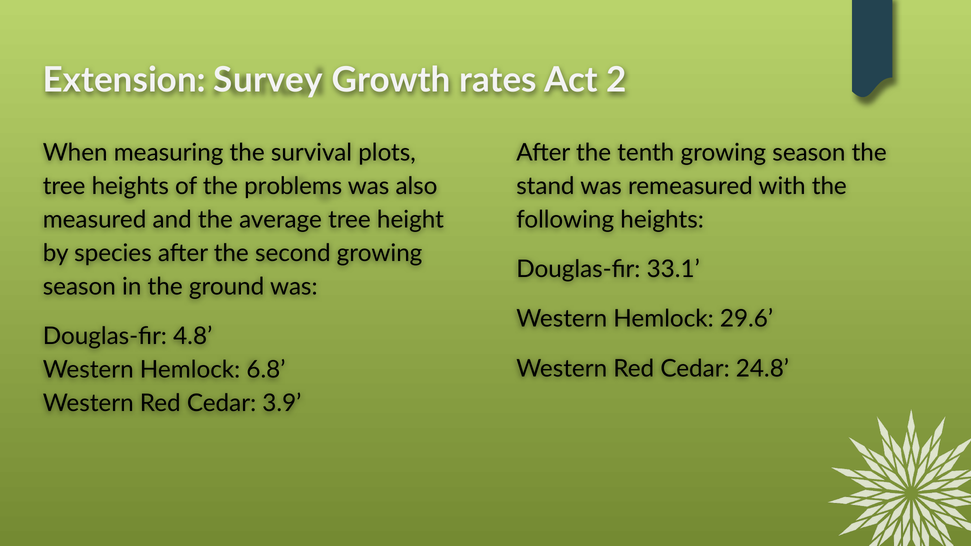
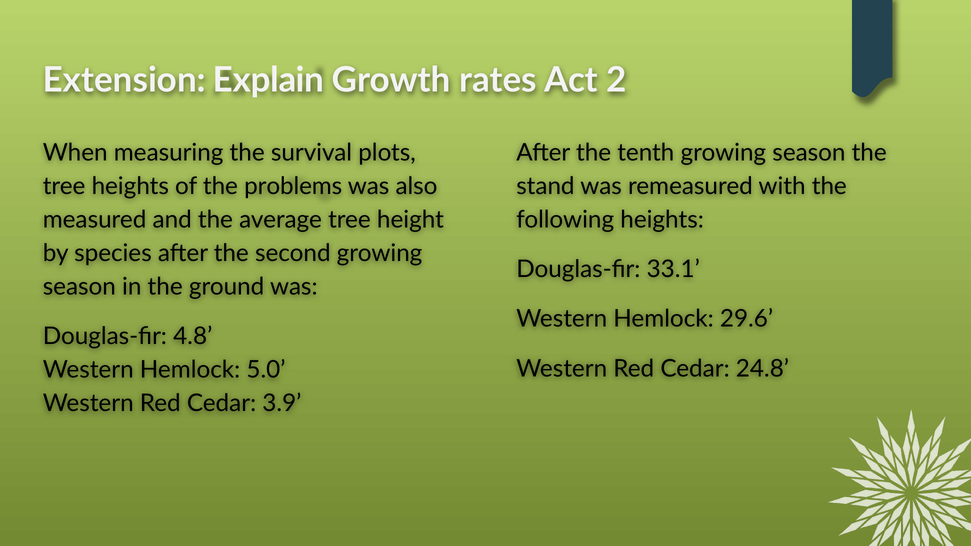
Survey: Survey -> Explain
6.8: 6.8 -> 5.0
